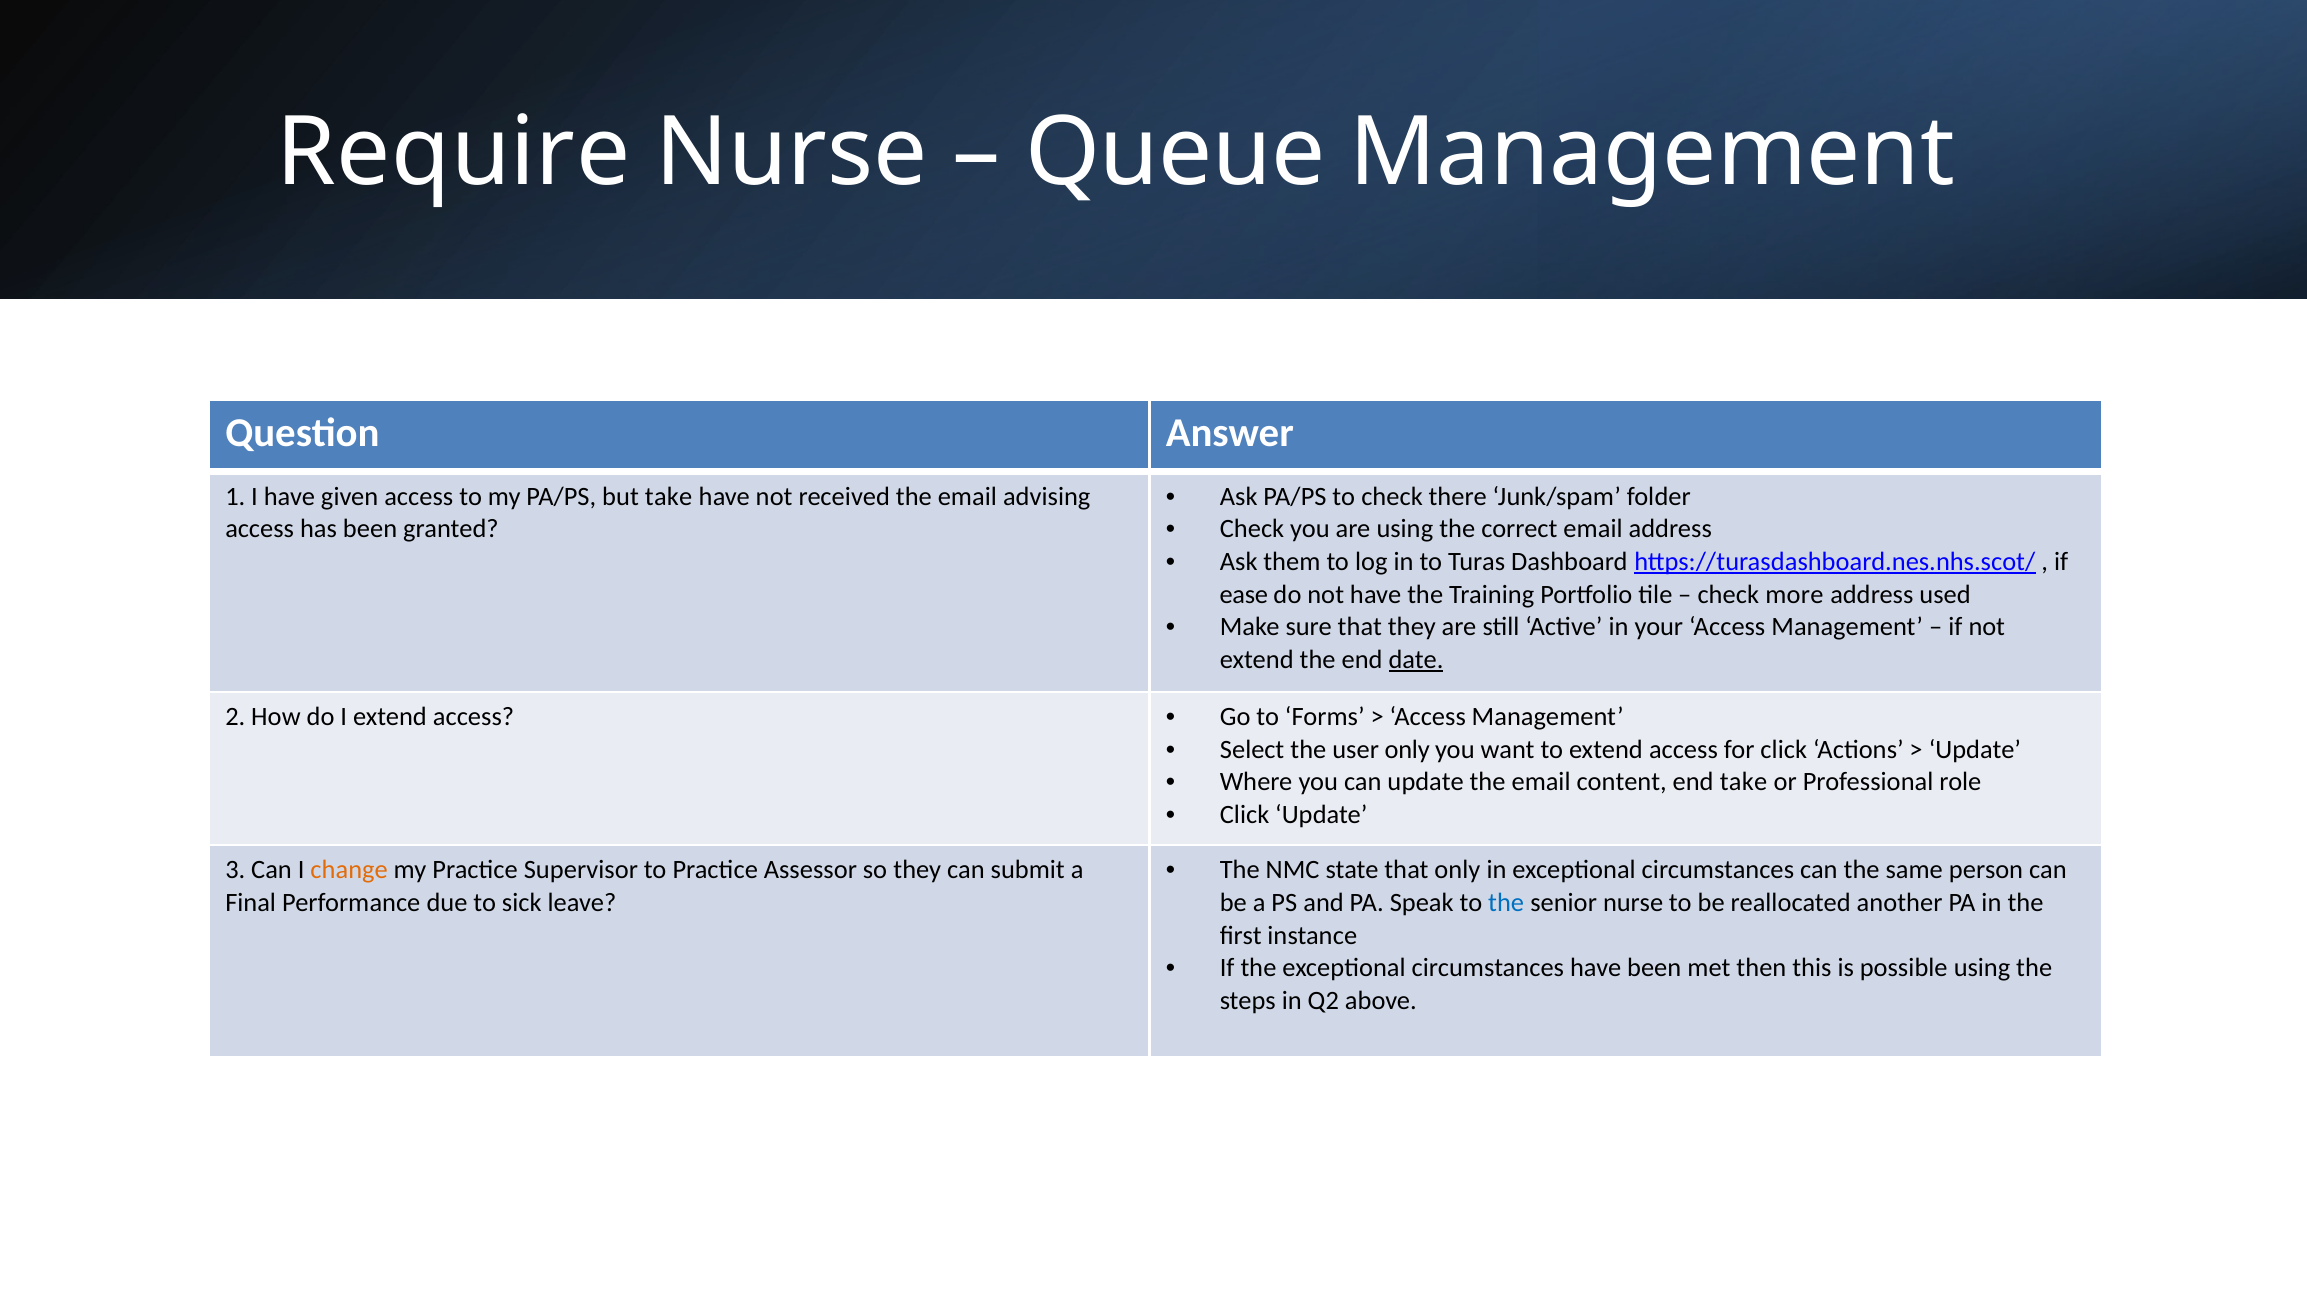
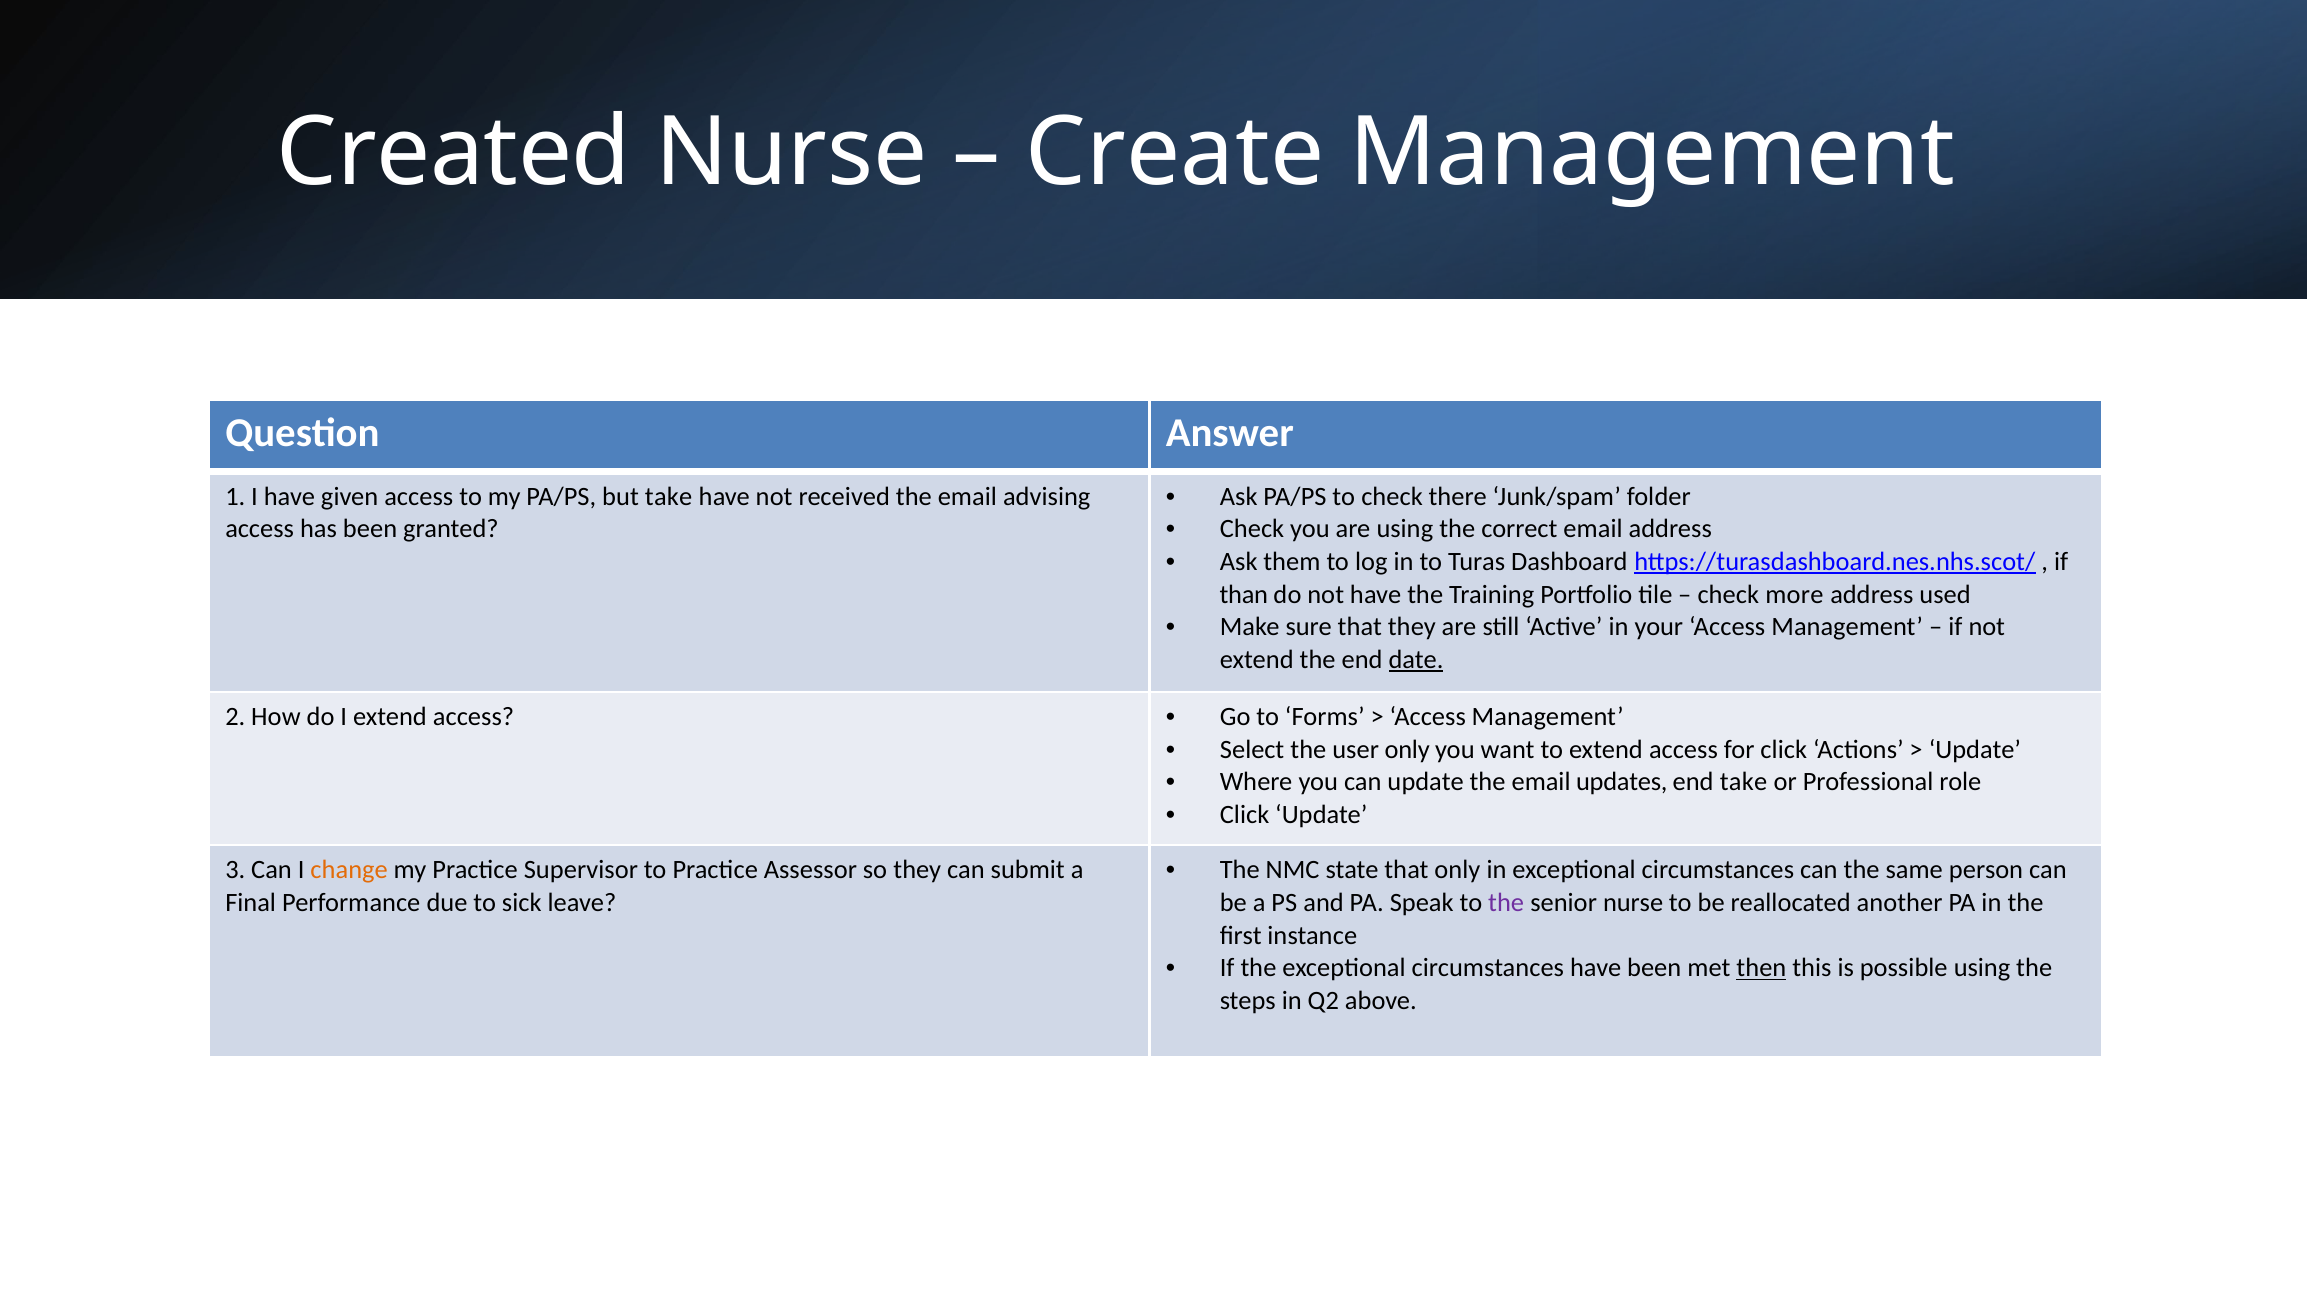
Require: Require -> Created
Queue: Queue -> Create
ease: ease -> than
content: content -> updates
the at (1506, 903) colour: blue -> purple
then underline: none -> present
